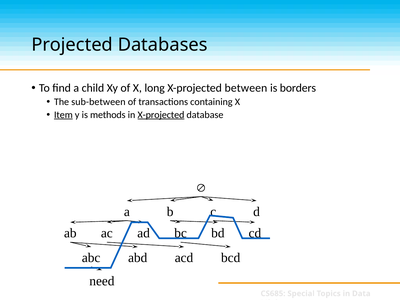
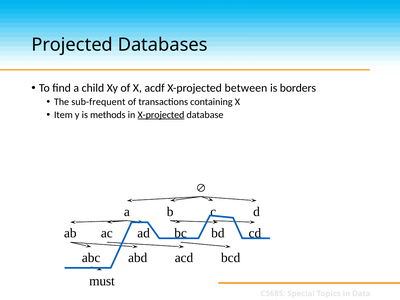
long: long -> acdf
sub-between: sub-between -> sub-frequent
Item underline: present -> none
need: need -> must
